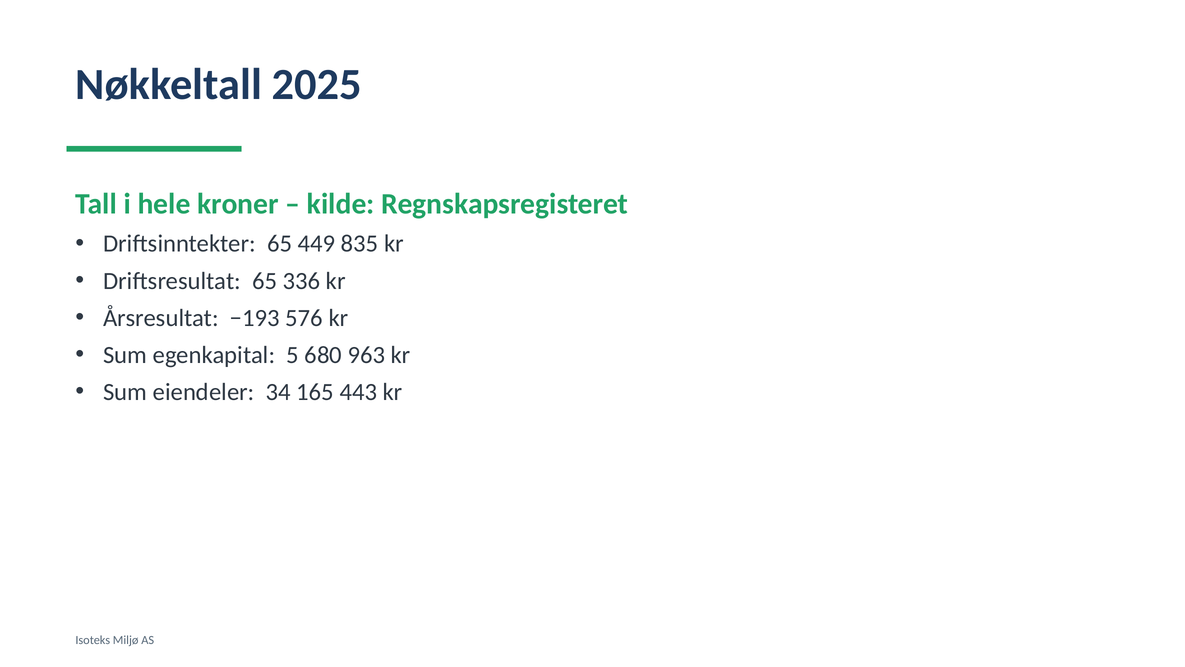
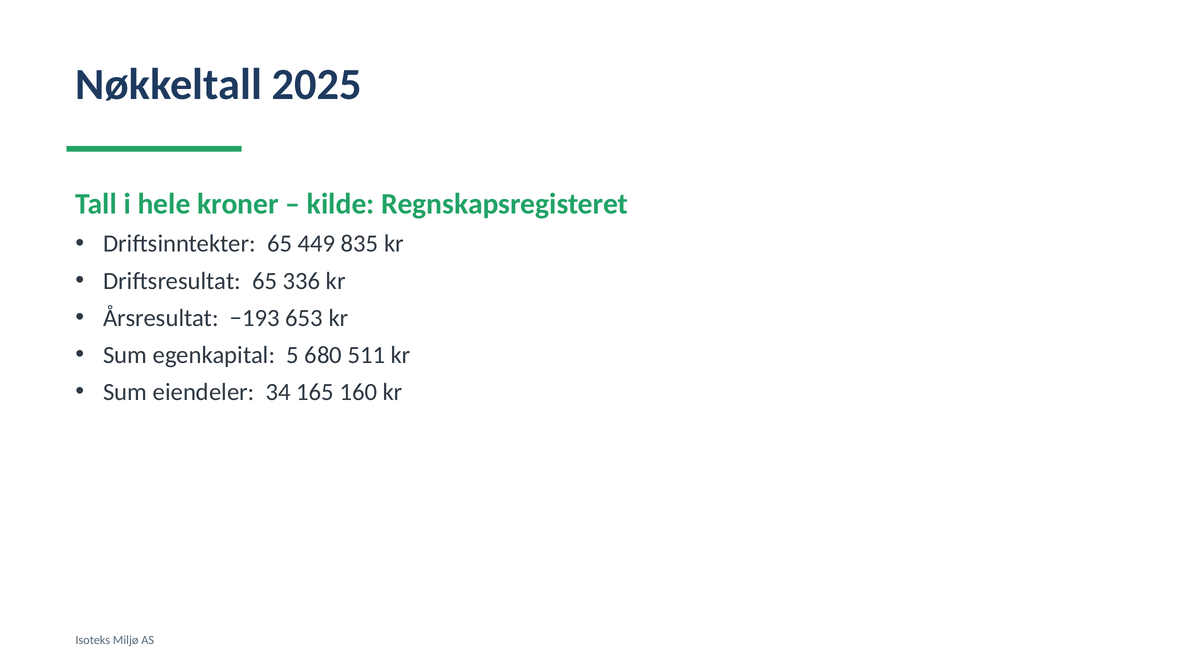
576: 576 -> 653
963: 963 -> 511
443: 443 -> 160
